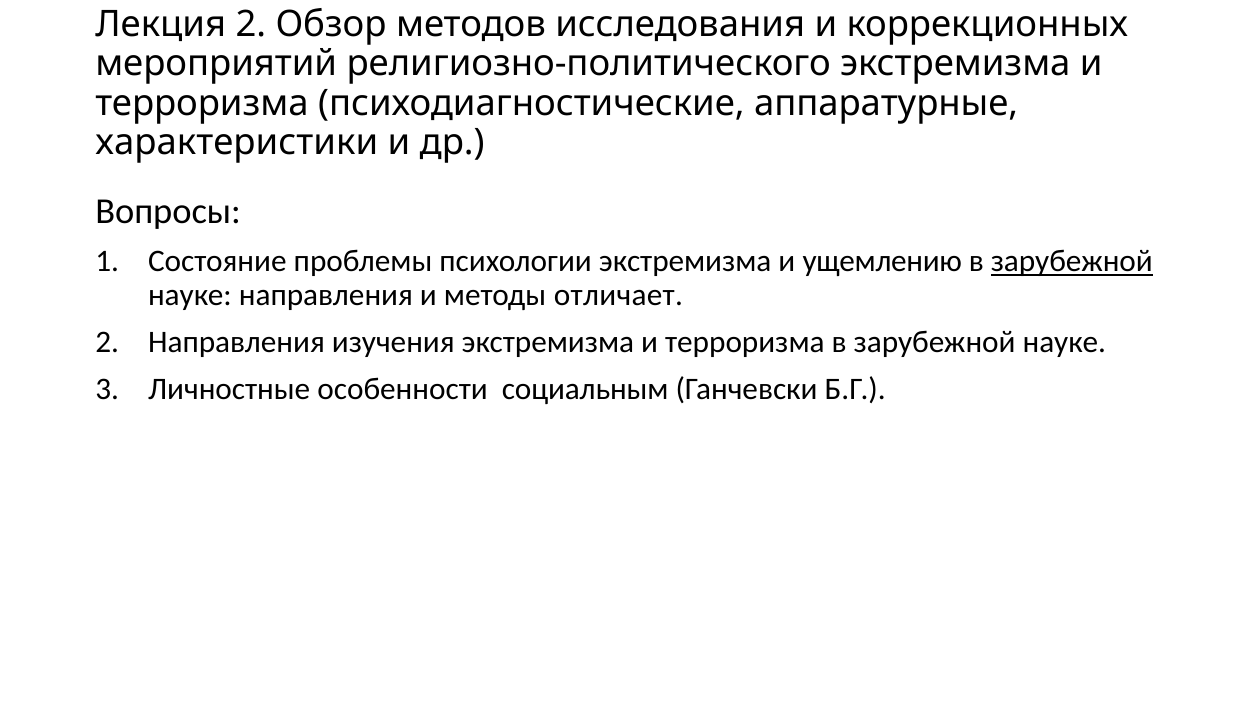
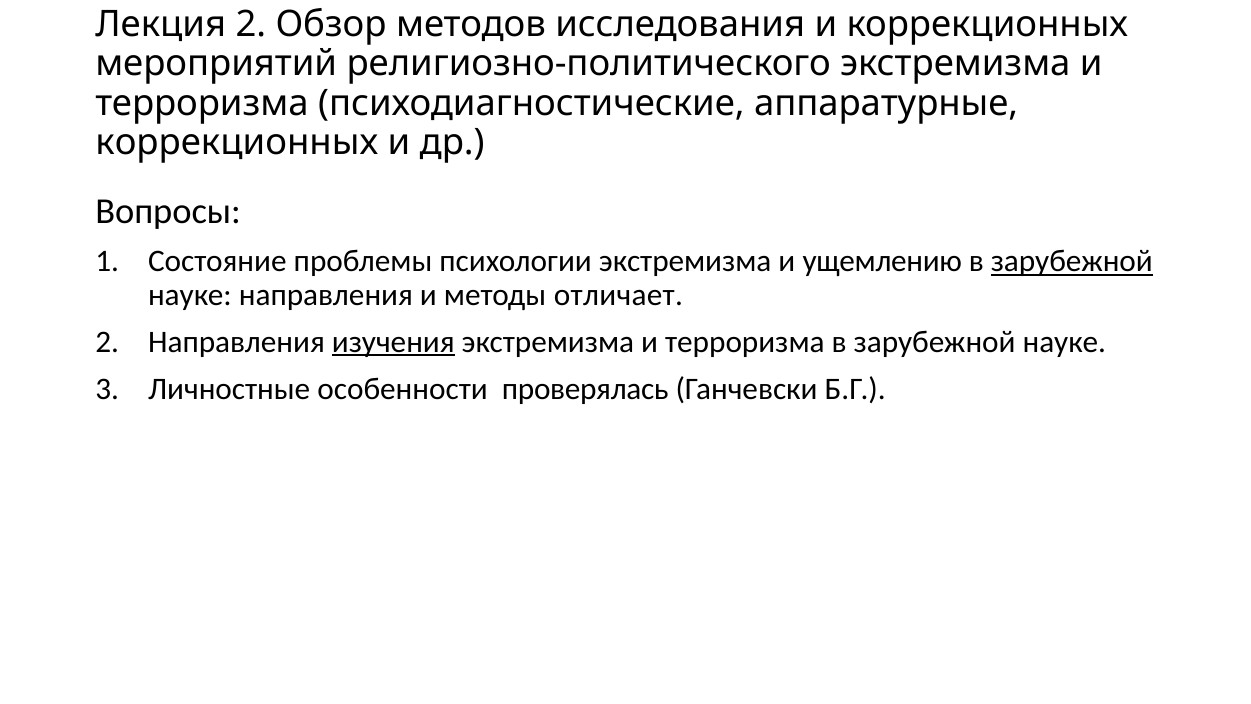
характеристики at (237, 142): характеристики -> коррекционных
изучения underline: none -> present
социальным: социальным -> проверялась
